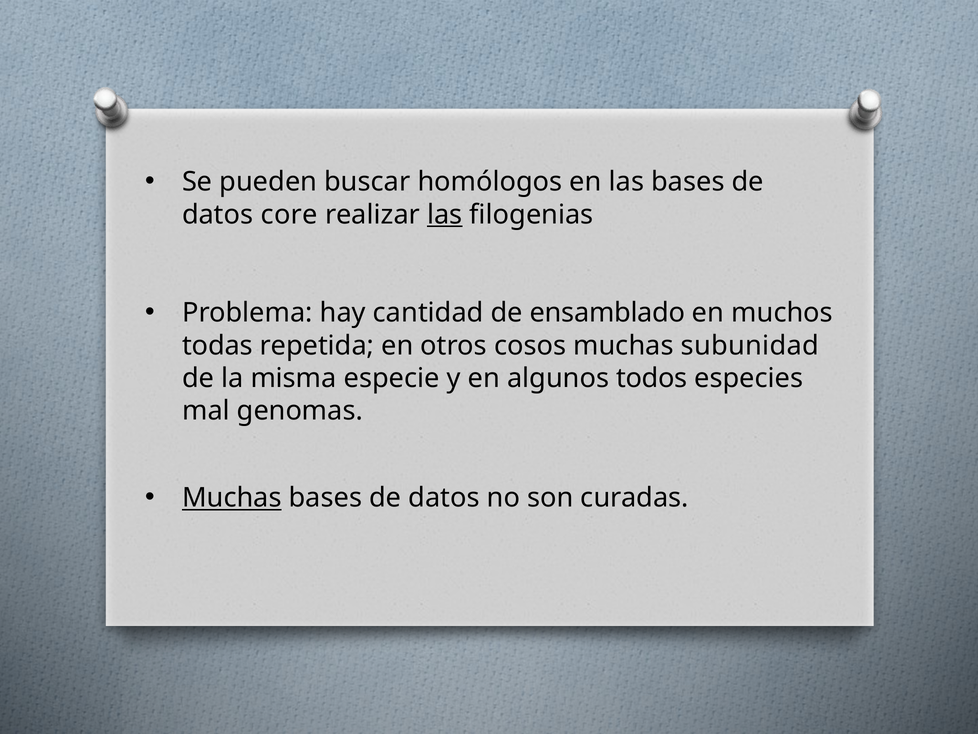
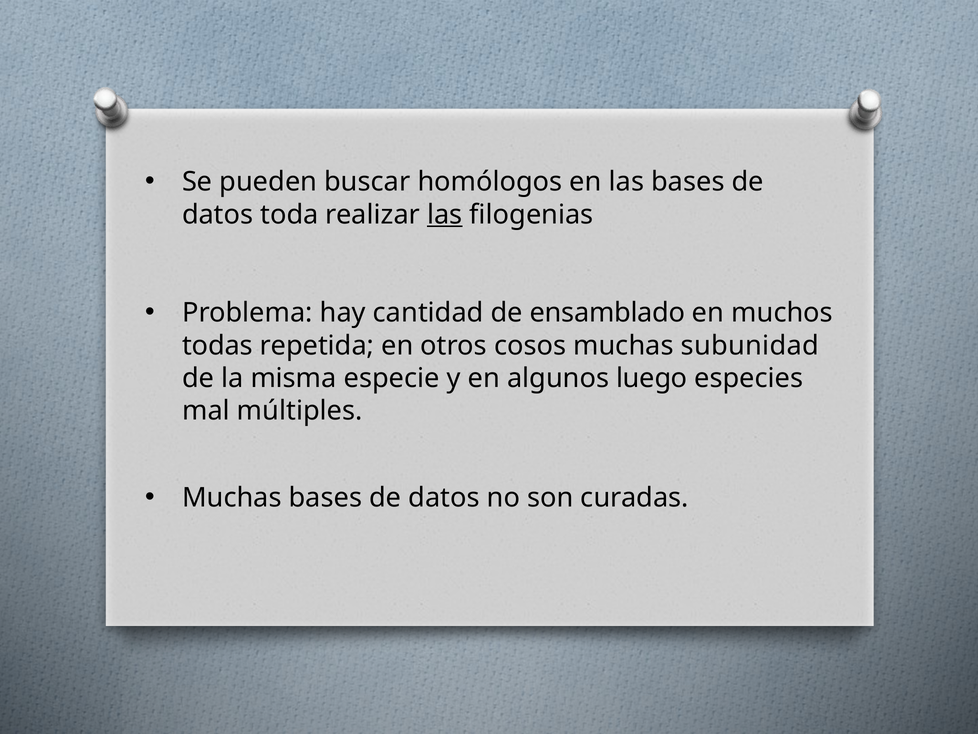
core: core -> toda
todos: todos -> luego
genomas: genomas -> múltiples
Muchas at (232, 498) underline: present -> none
